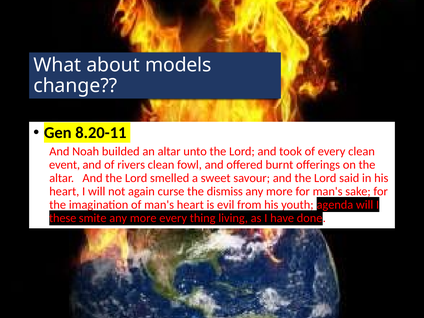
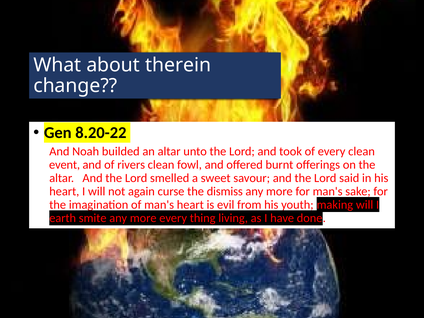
models: models -> therein
8.20-11: 8.20-11 -> 8.20-22
agenda: agenda -> making
these: these -> earth
